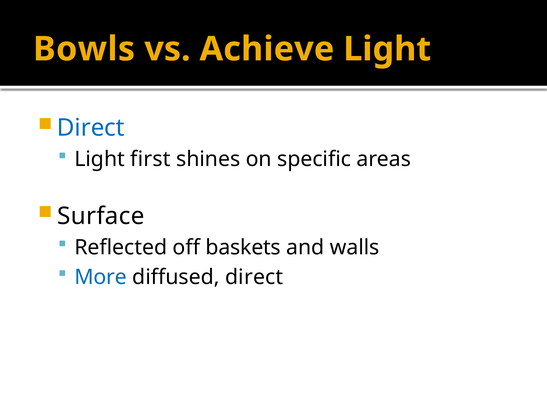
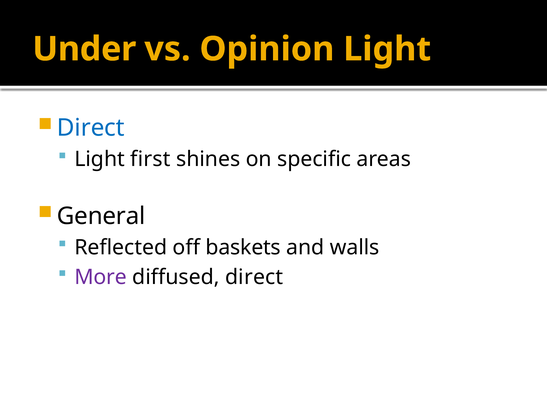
Bowls: Bowls -> Under
Achieve: Achieve -> Opinion
Surface: Surface -> General
More colour: blue -> purple
